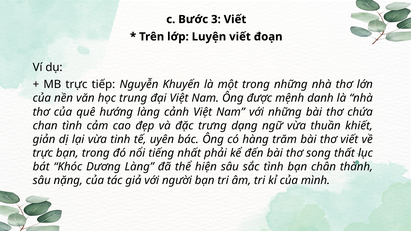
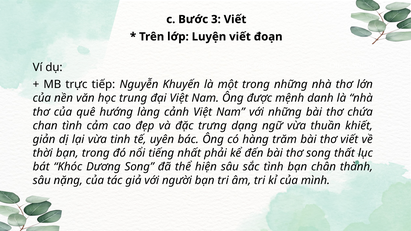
trực at (43, 153): trực -> thời
Dương Làng: Làng -> Song
